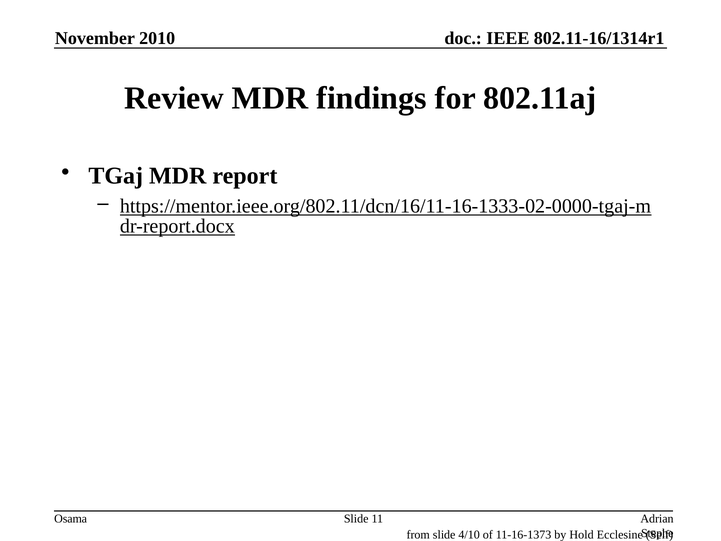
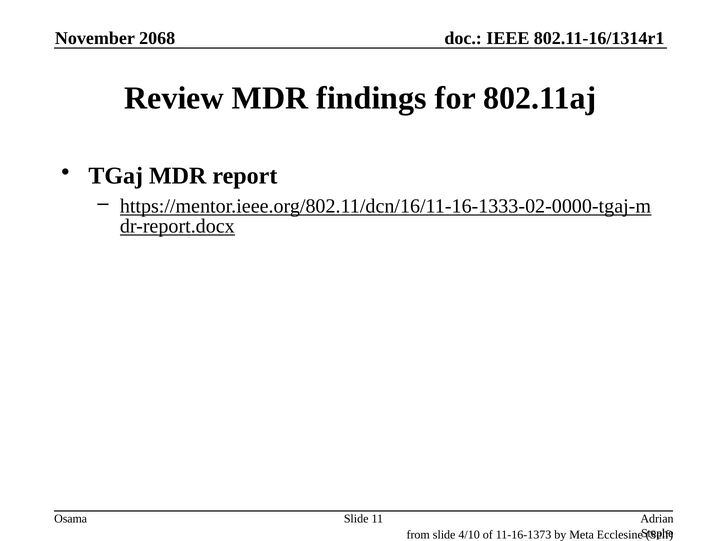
2010: 2010 -> 2068
Hold: Hold -> Meta
